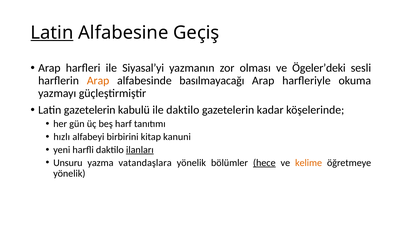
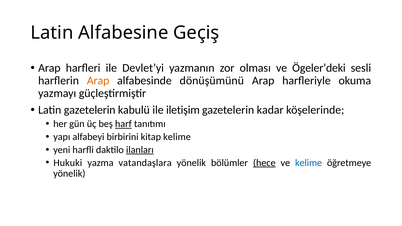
Latin at (52, 33) underline: present -> none
Siyasal’yi: Siyasal’yi -> Devlet’yi
basılmayacağı: basılmayacağı -> dönüşümünü
ile daktilo: daktilo -> iletişim
harf underline: none -> present
hızlı: hızlı -> yapı
kitap kanuni: kanuni -> kelime
Unsuru: Unsuru -> Hukuki
kelime at (309, 163) colour: orange -> blue
